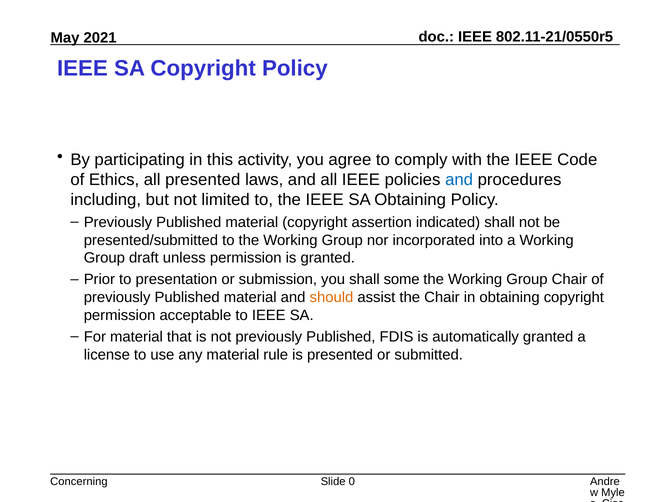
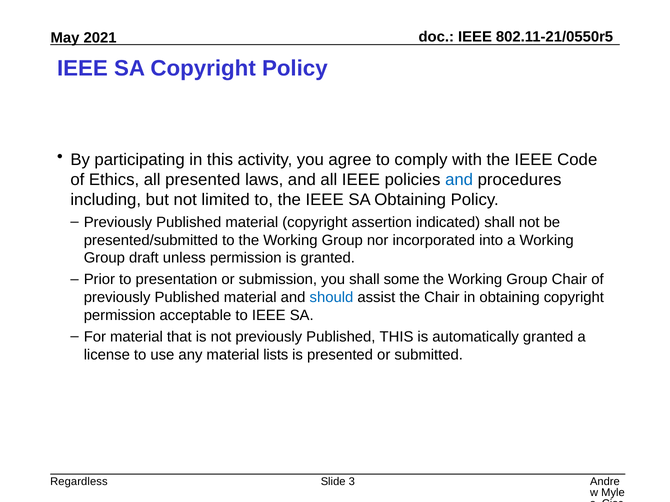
should colour: orange -> blue
Published FDIS: FDIS -> THIS
rule: rule -> lists
Concerning: Concerning -> Regardless
0: 0 -> 3
